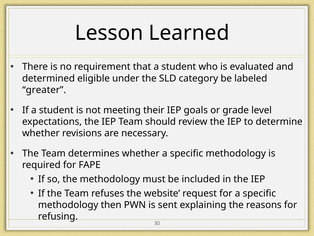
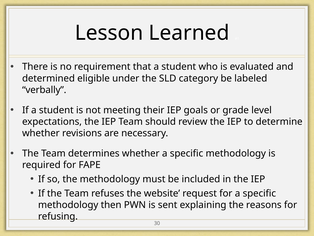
greater: greater -> verbally
